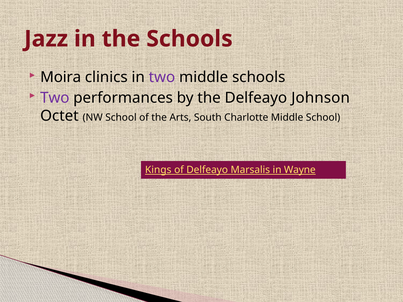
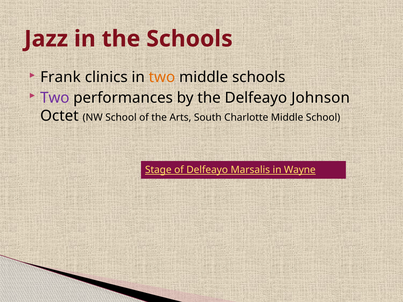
Moira: Moira -> Frank
two at (162, 77) colour: purple -> orange
Kings: Kings -> Stage
